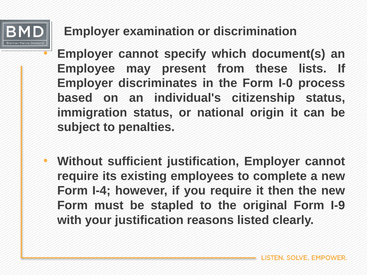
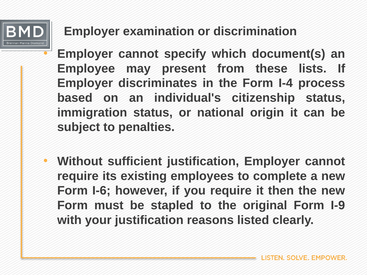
I-0: I-0 -> I-4
I-4: I-4 -> I-6
